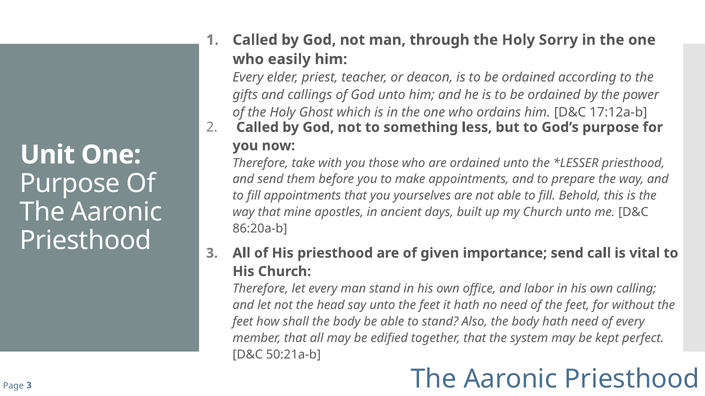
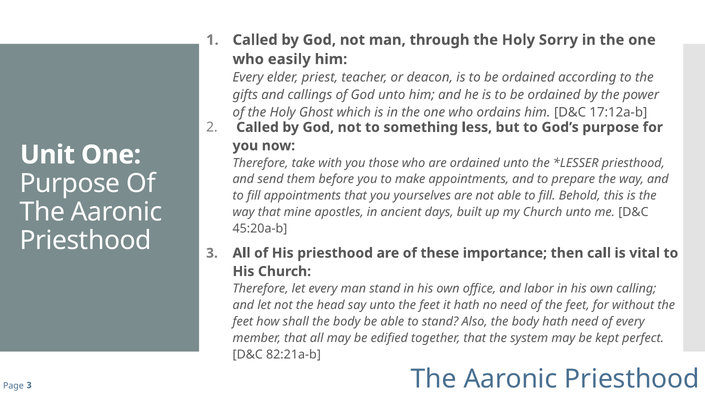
86:20a-b: 86:20a-b -> 45:20a-b
given: given -> these
importance send: send -> then
50:21a-b: 50:21a-b -> 82:21a-b
